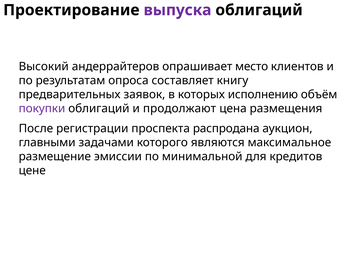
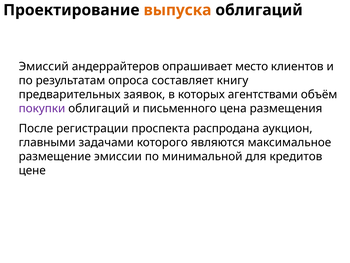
выпуска colour: purple -> orange
Высокий: Высокий -> Эмиссий
исполнению: исполнению -> агентствами
продолжают: продолжают -> письменного
